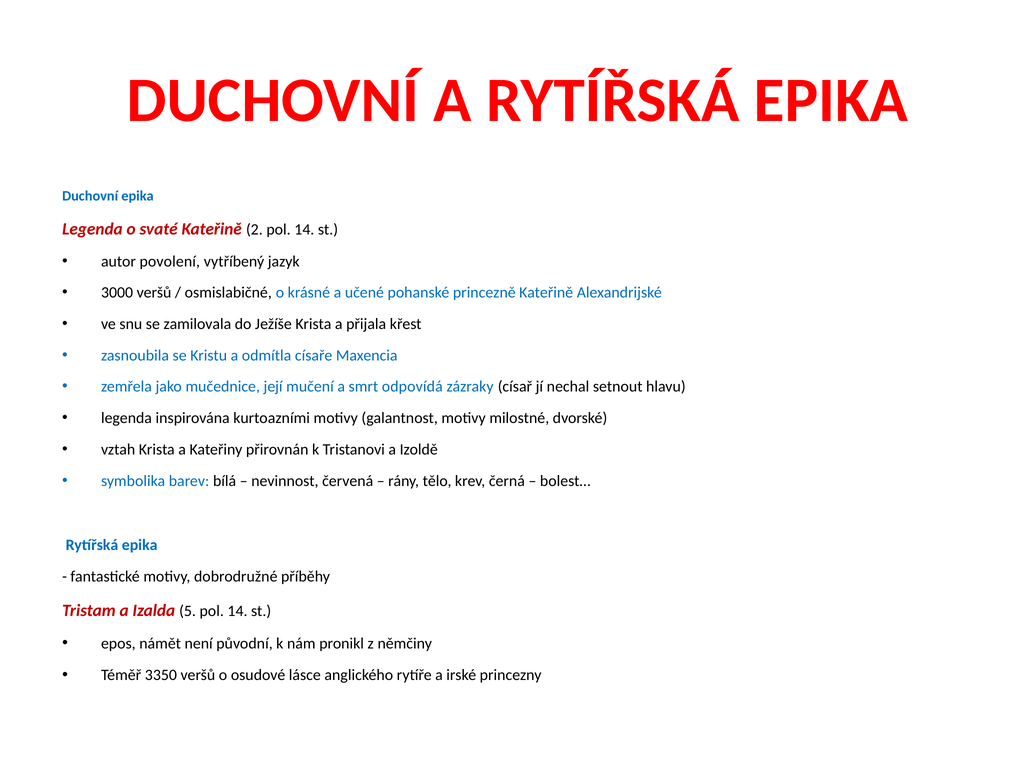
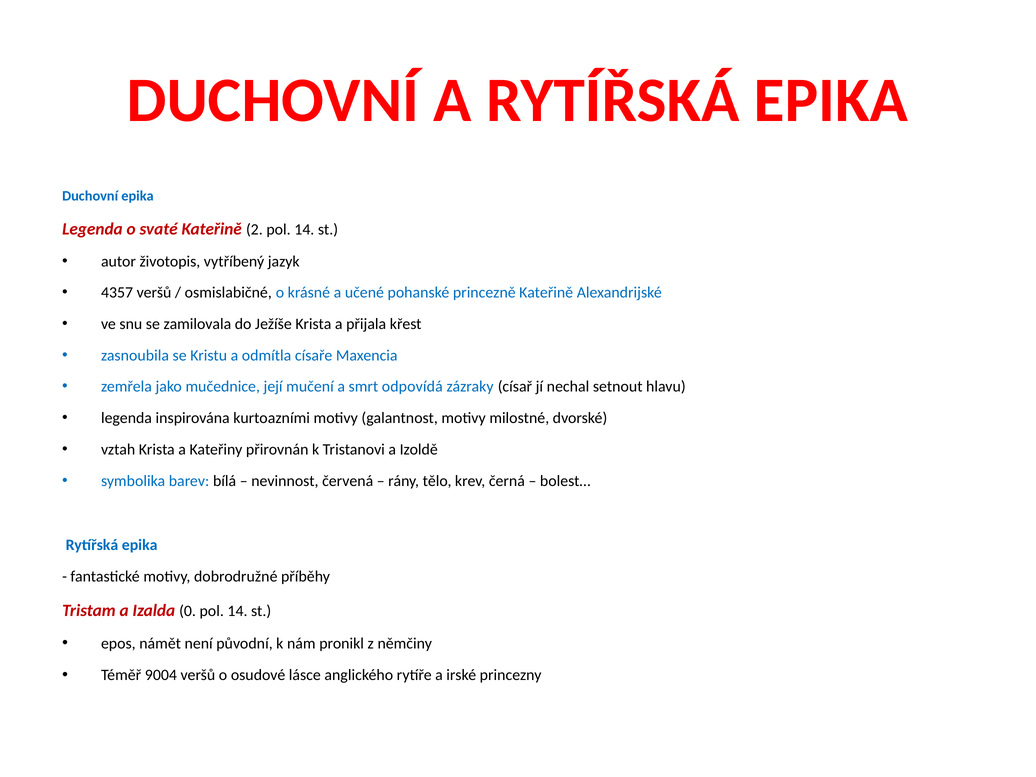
povolení: povolení -> životopis
3000: 3000 -> 4357
5: 5 -> 0
3350: 3350 -> 9004
